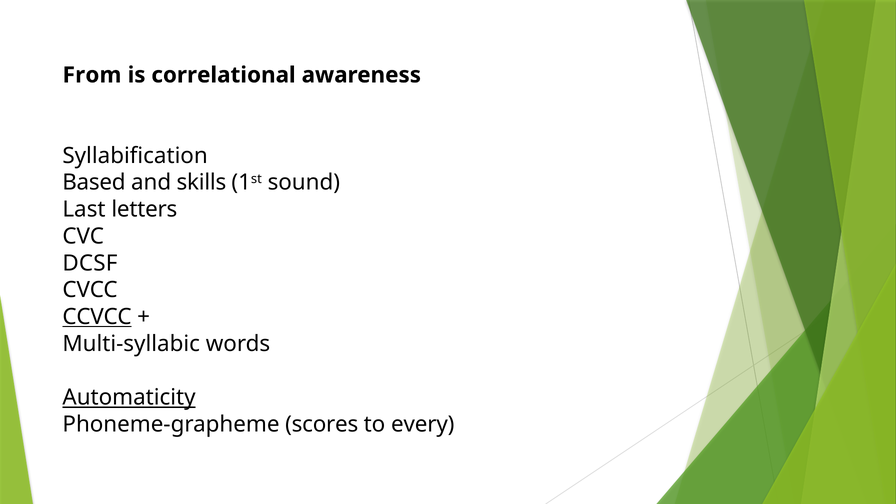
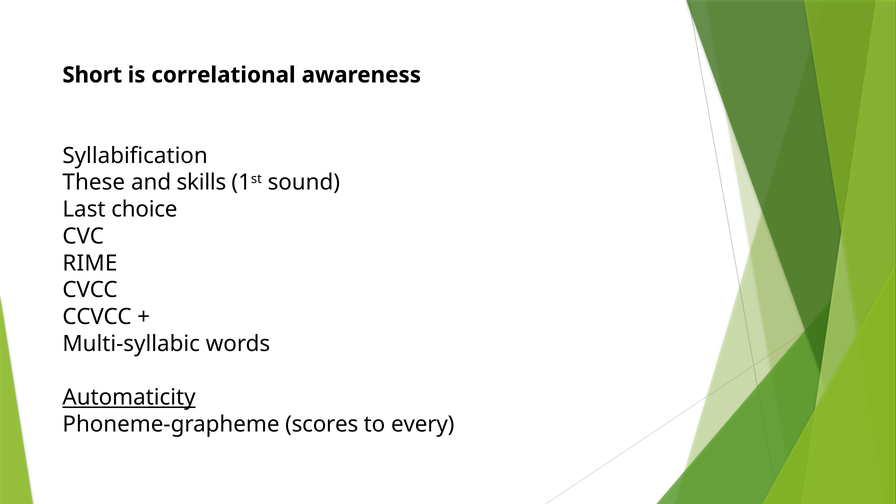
From: From -> Short
Based: Based -> These
letters: letters -> choice
DCSF: DCSF -> RIME
CCVCC underline: present -> none
